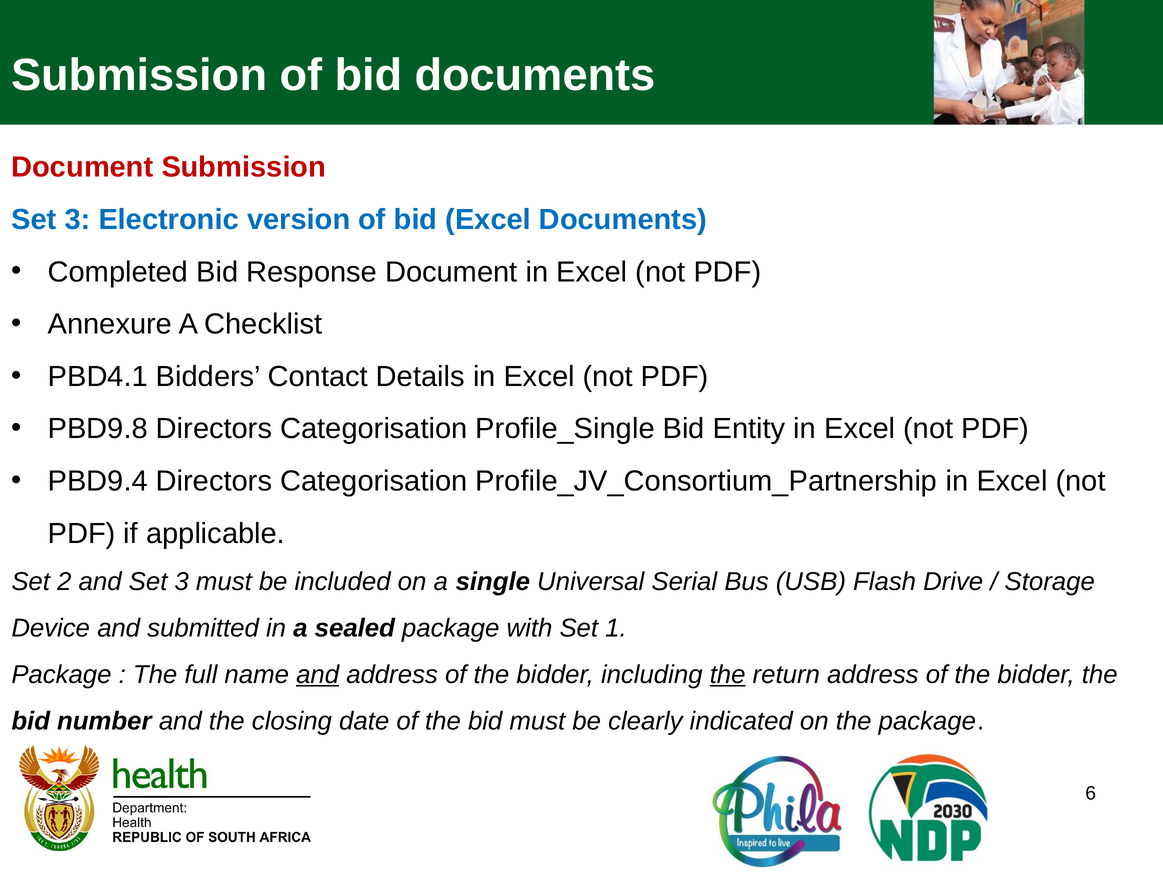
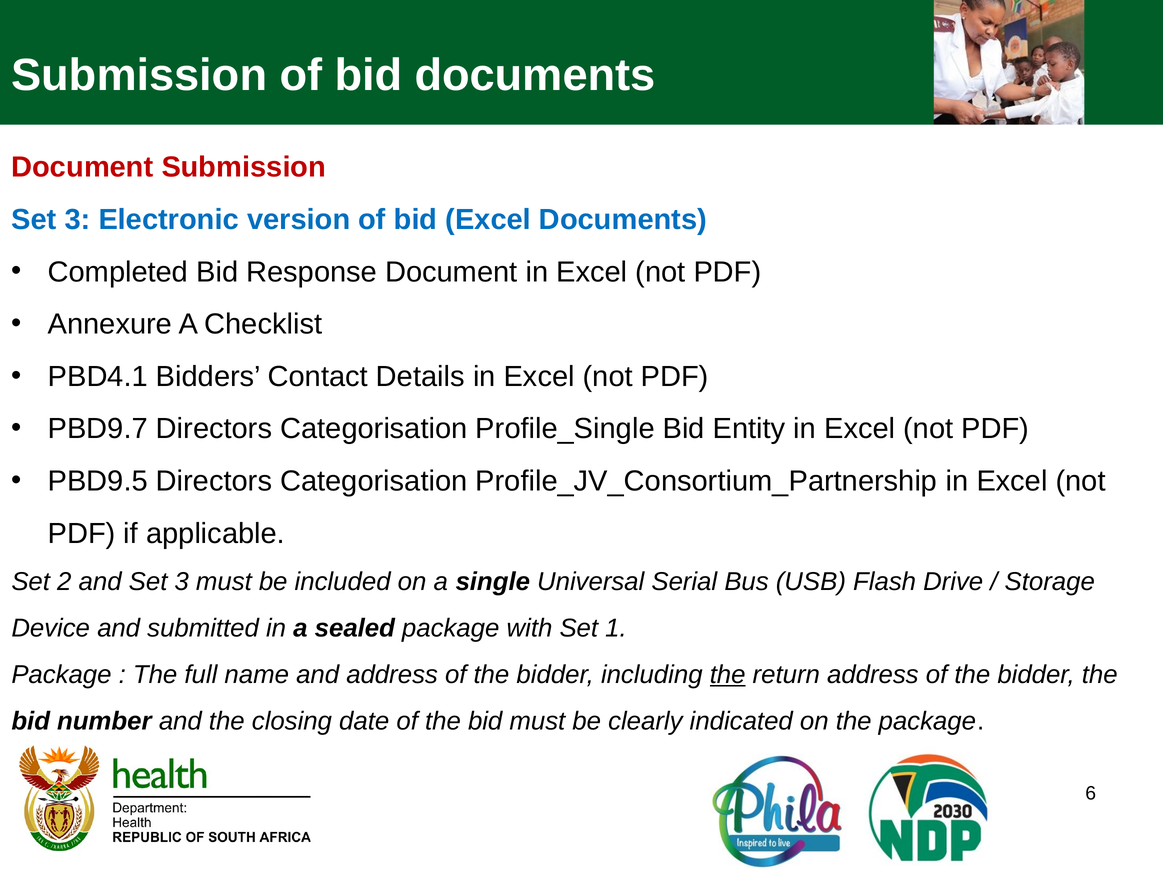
PBD9.8: PBD9.8 -> PBD9.7
PBD9.4: PBD9.4 -> PBD9.5
and at (318, 675) underline: present -> none
